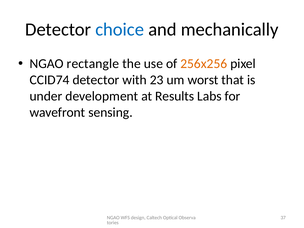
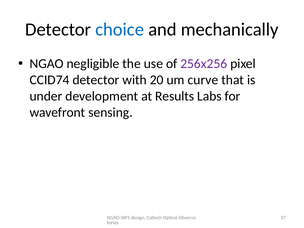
rectangle: rectangle -> negligible
256x256 colour: orange -> purple
23: 23 -> 20
worst: worst -> curve
